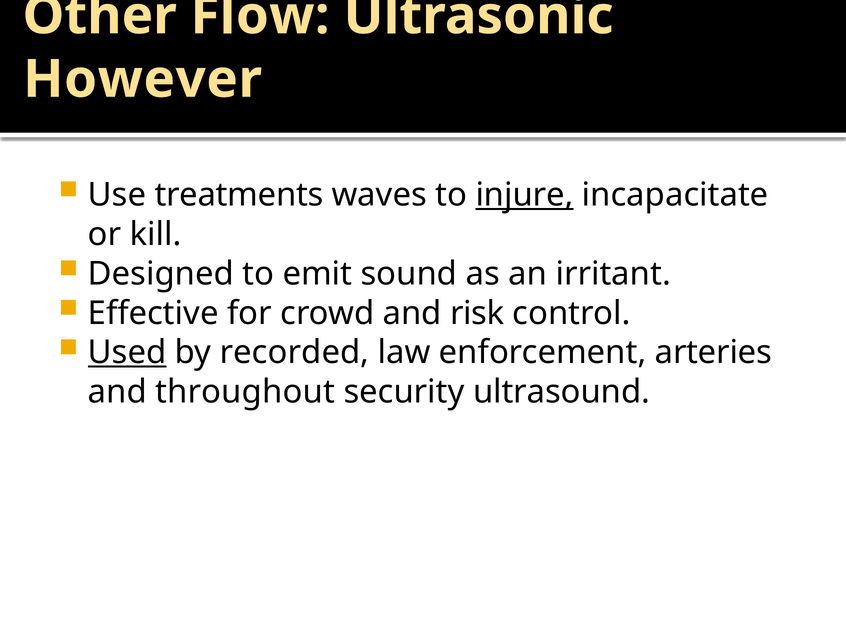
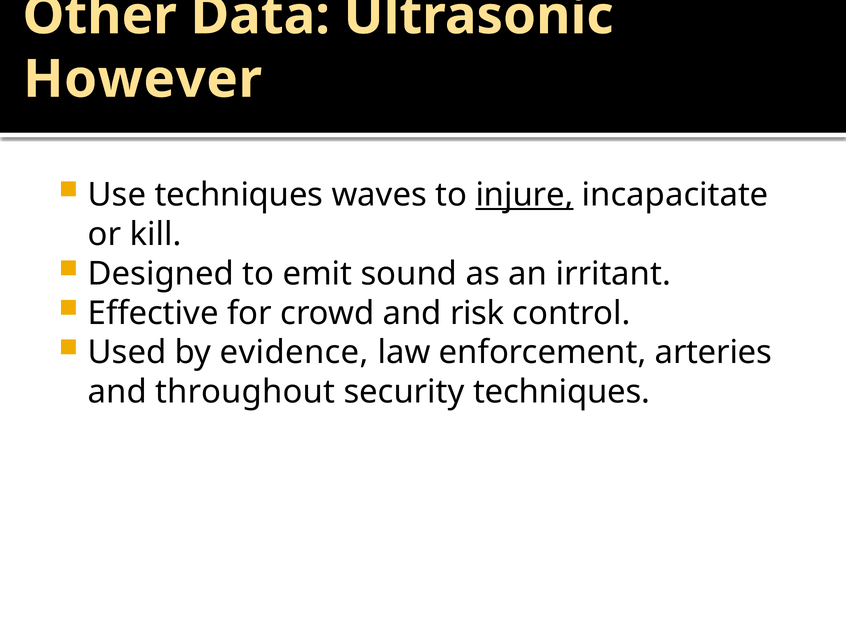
Flow: Flow -> Data
Use treatments: treatments -> techniques
Used underline: present -> none
recorded: recorded -> evidence
security ultrasound: ultrasound -> techniques
